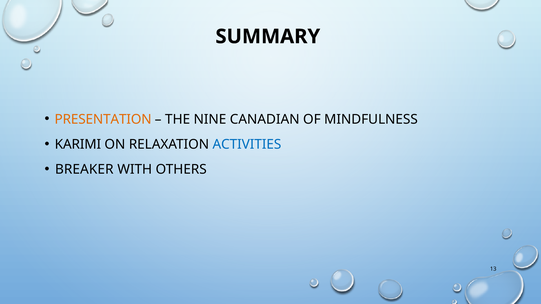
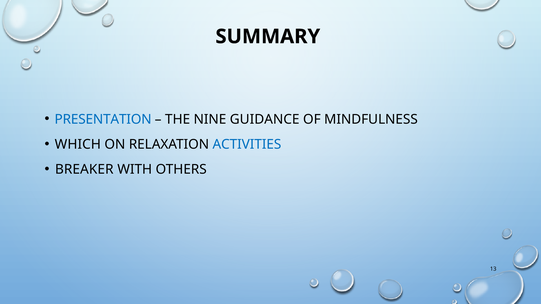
PRESENTATION colour: orange -> blue
CANADIAN: CANADIAN -> GUIDANCE
KARIMI: KARIMI -> WHICH
